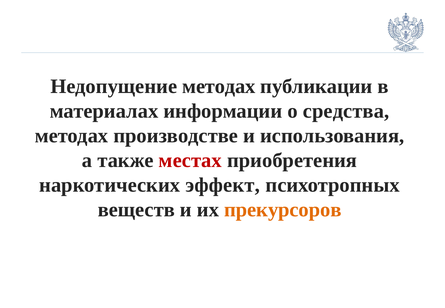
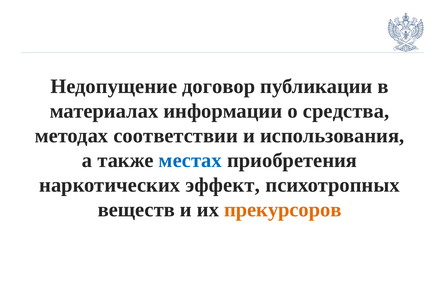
Недопущение методах: методах -> договор
производстве: производстве -> соответствии
местах colour: red -> blue
